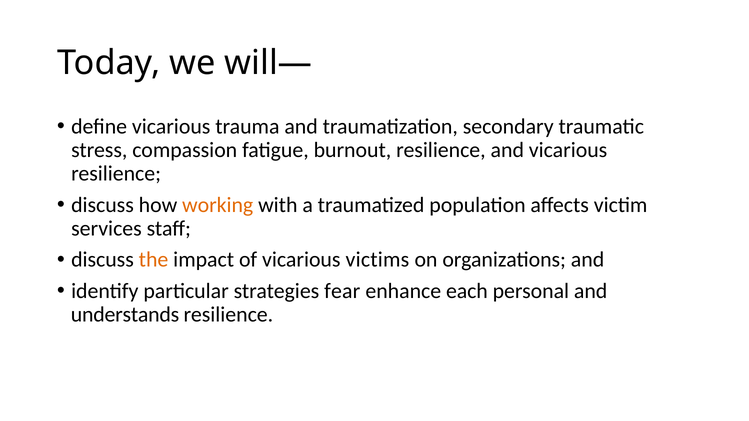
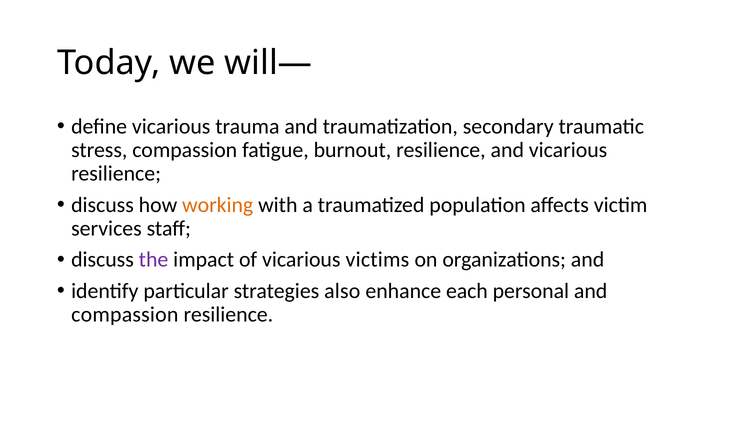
the colour: orange -> purple
fear: fear -> also
understands at (125, 315): understands -> compassion
